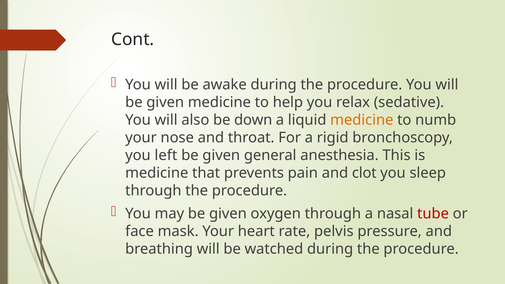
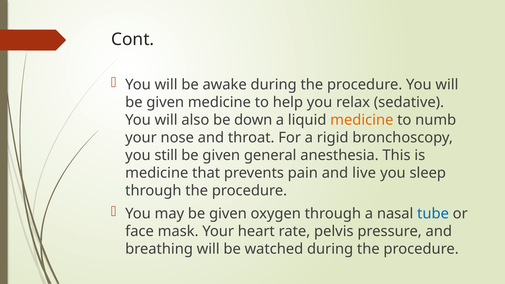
left: left -> still
clot: clot -> live
tube colour: red -> blue
